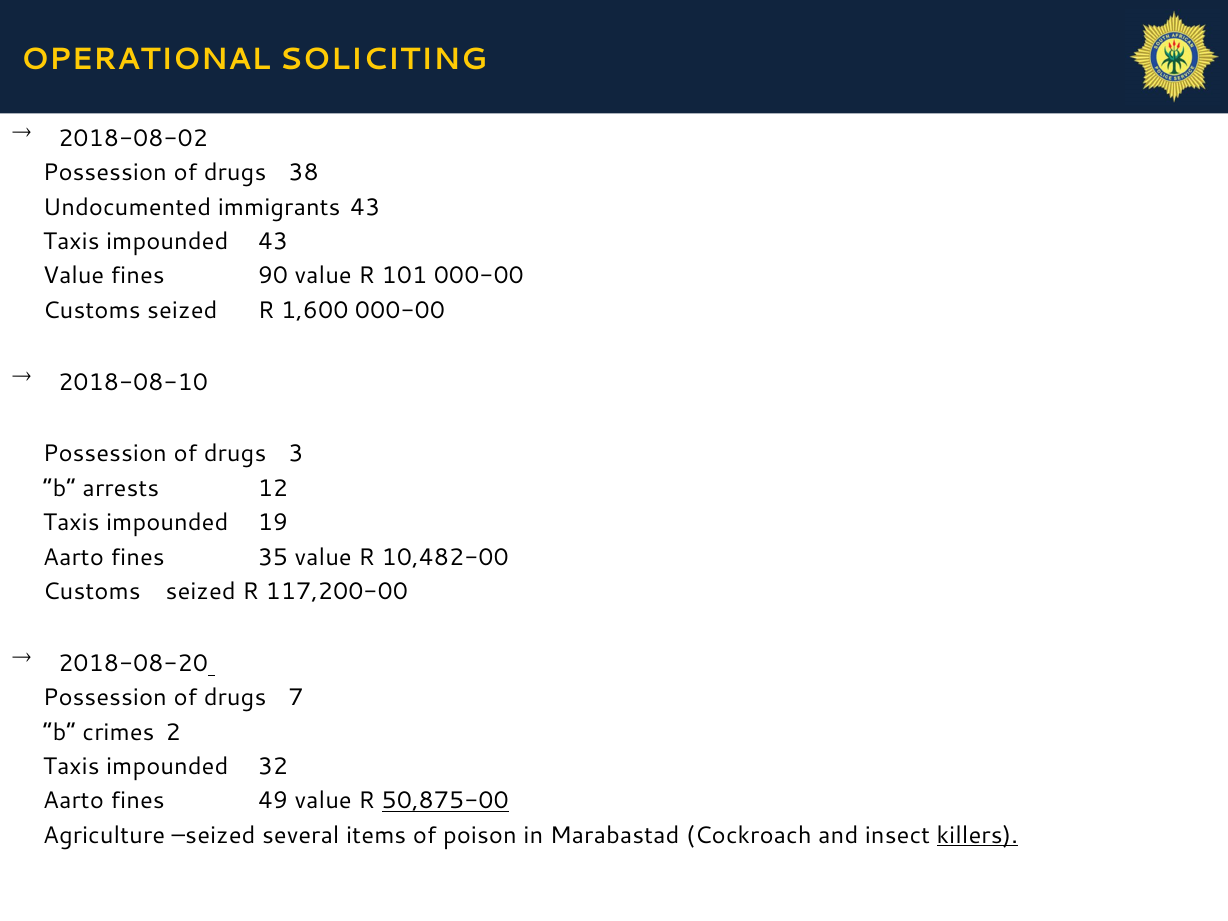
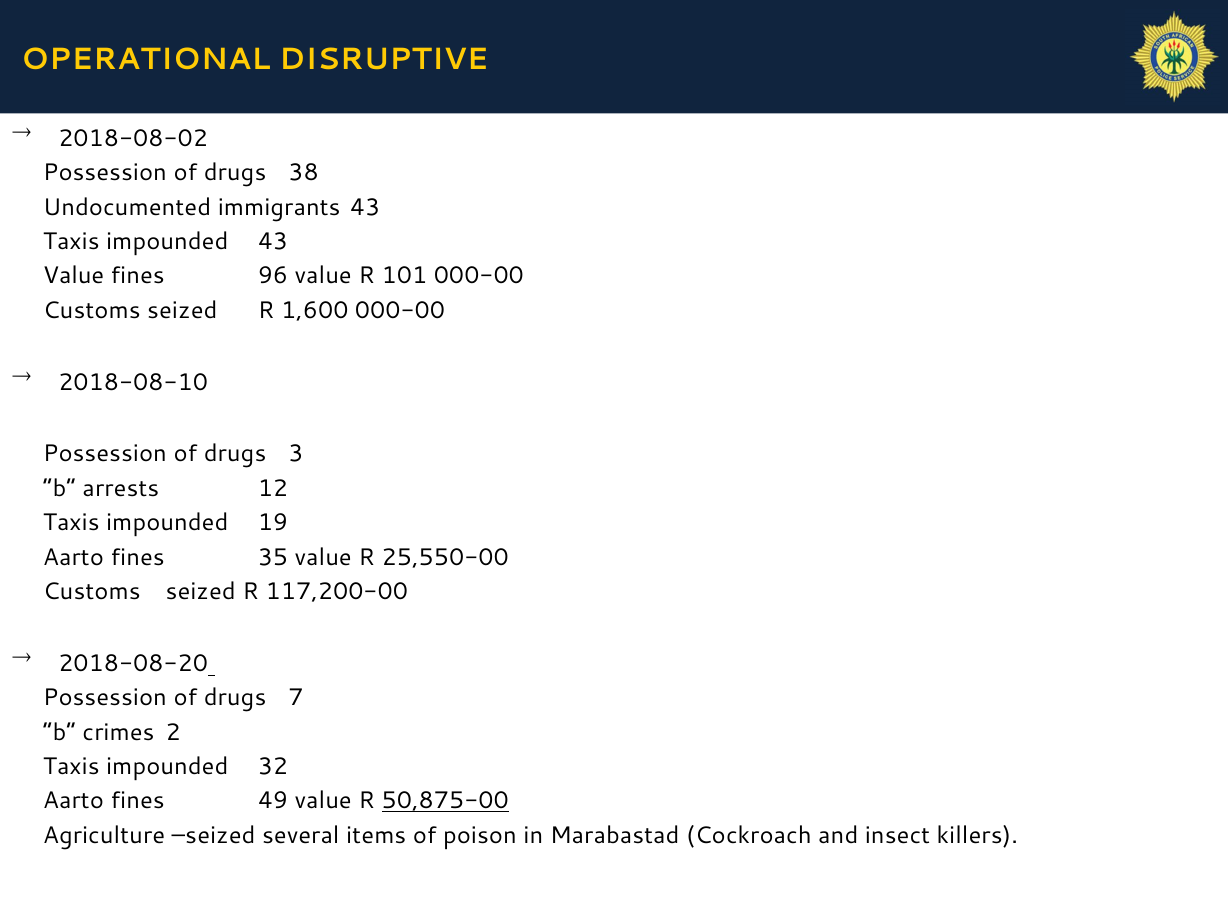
SOLICITING: SOLICITING -> DISRUPTIVE
90: 90 -> 96
10,482-00: 10,482-00 -> 25,550-00
killers underline: present -> none
